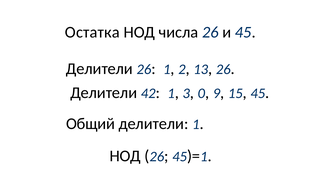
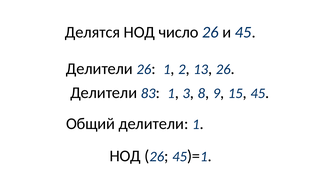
Остатка: Остатка -> Делятся
числа: числа -> число
42: 42 -> 83
0: 0 -> 8
